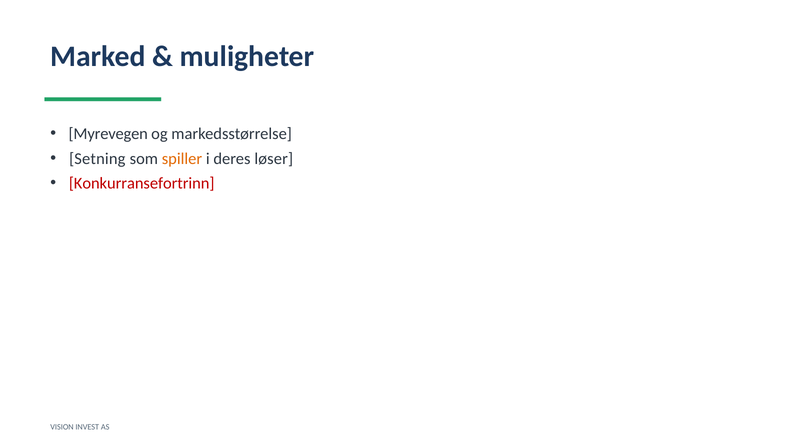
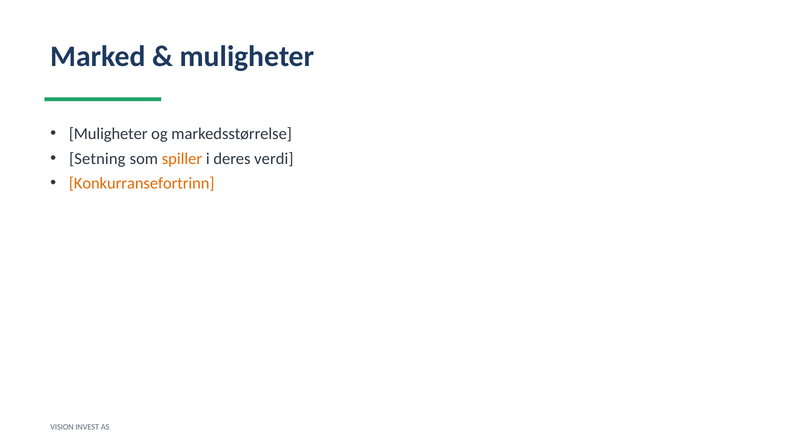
Myrevegen at (108, 134): Myrevegen -> Muligheter
løser: løser -> verdi
Konkurransefortrinn colour: red -> orange
